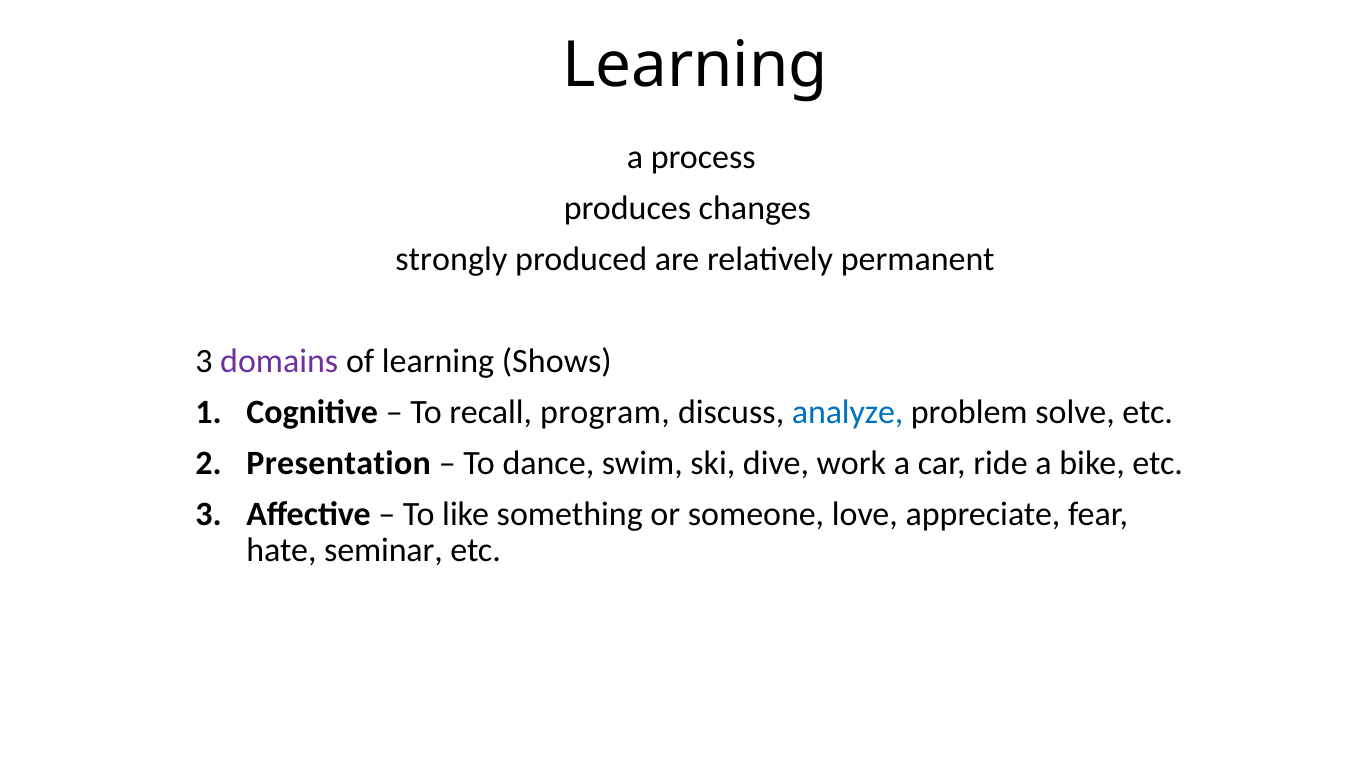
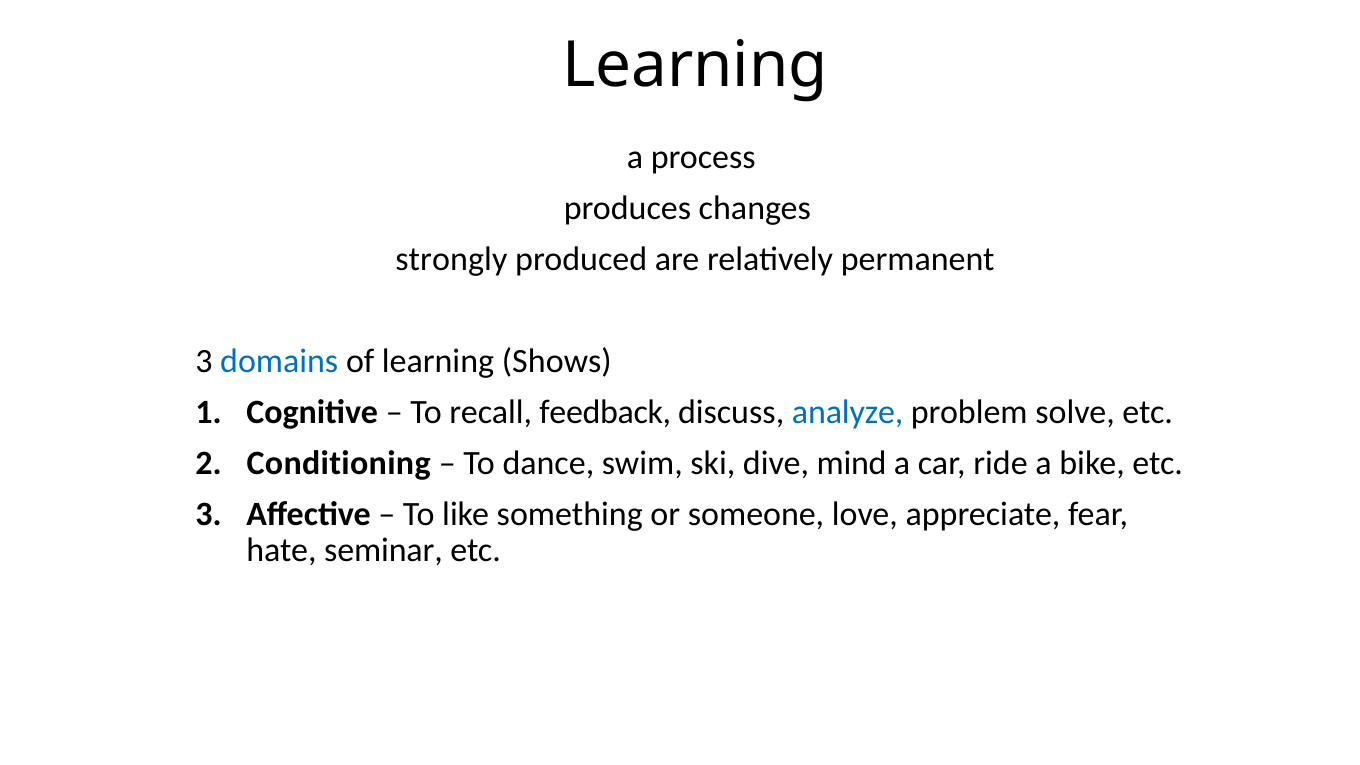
domains colour: purple -> blue
program: program -> feedback
Presentation: Presentation -> Conditioning
work: work -> mind
